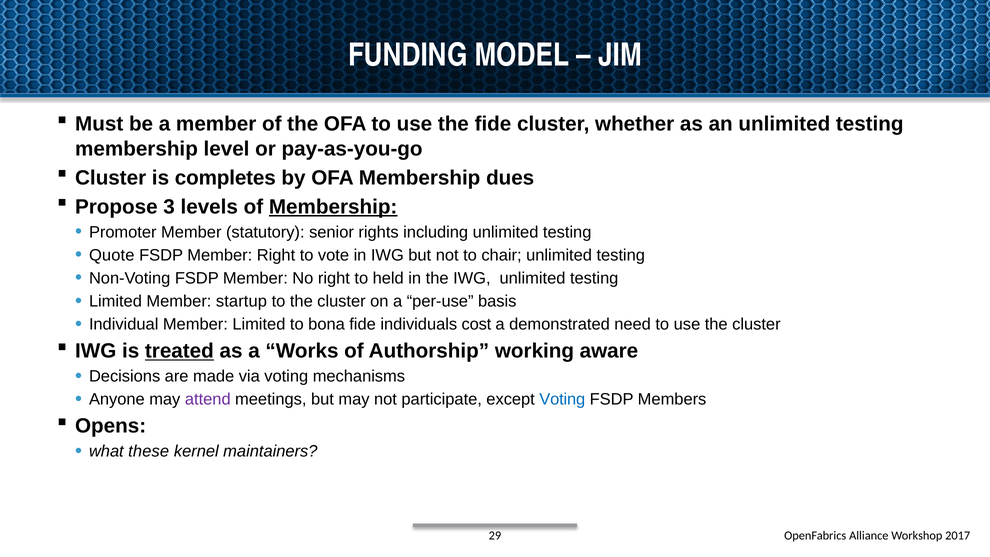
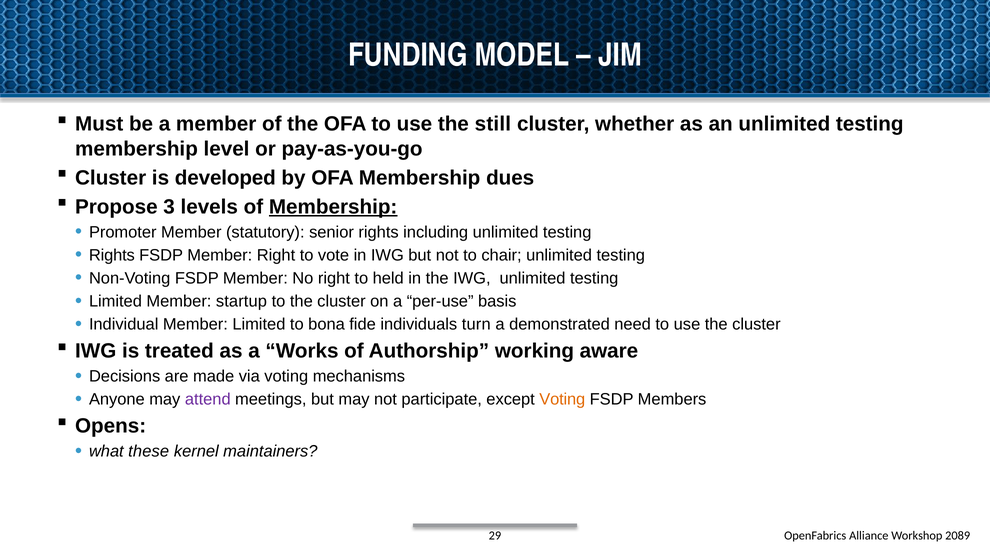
the fide: fide -> still
completes: completes -> developed
Quote at (112, 255): Quote -> Rights
cost: cost -> turn
treated underline: present -> none
Voting at (562, 399) colour: blue -> orange
2017: 2017 -> 2089
